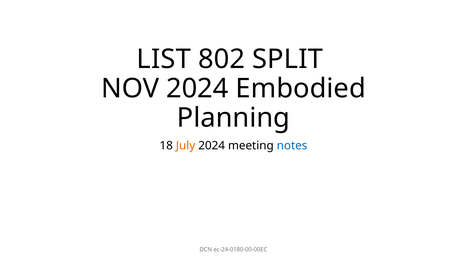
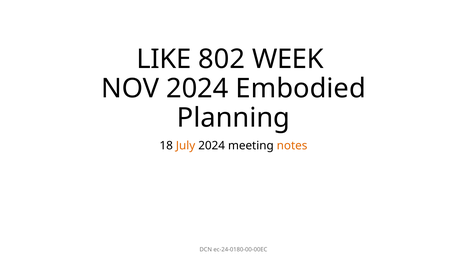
LIST: LIST -> LIKE
SPLIT: SPLIT -> WEEK
notes colour: blue -> orange
